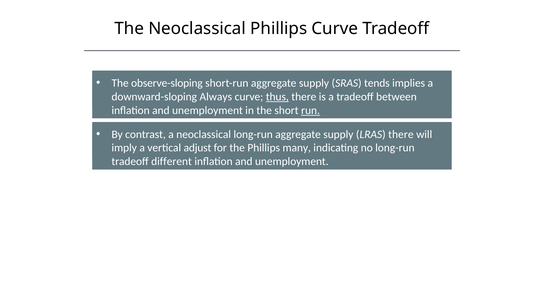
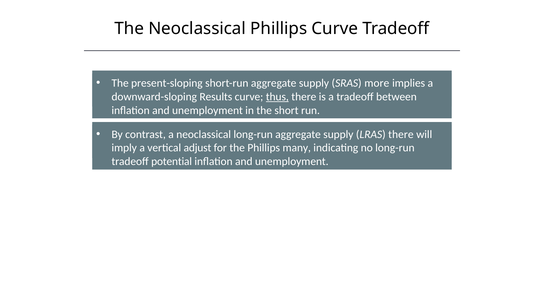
observe-sloping: observe-sloping -> present-sloping
tends: tends -> more
Always: Always -> Results
run underline: present -> none
different: different -> potential
